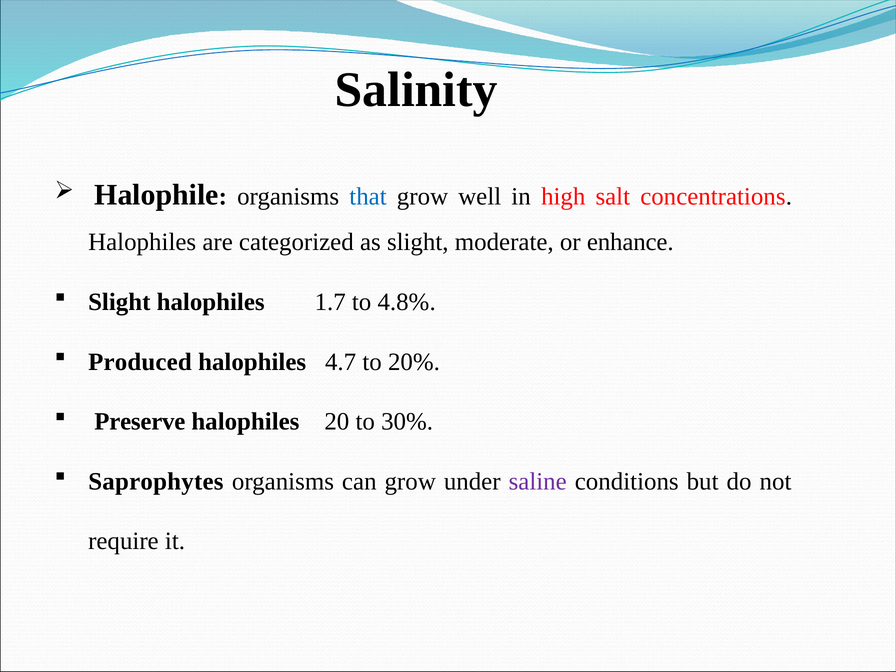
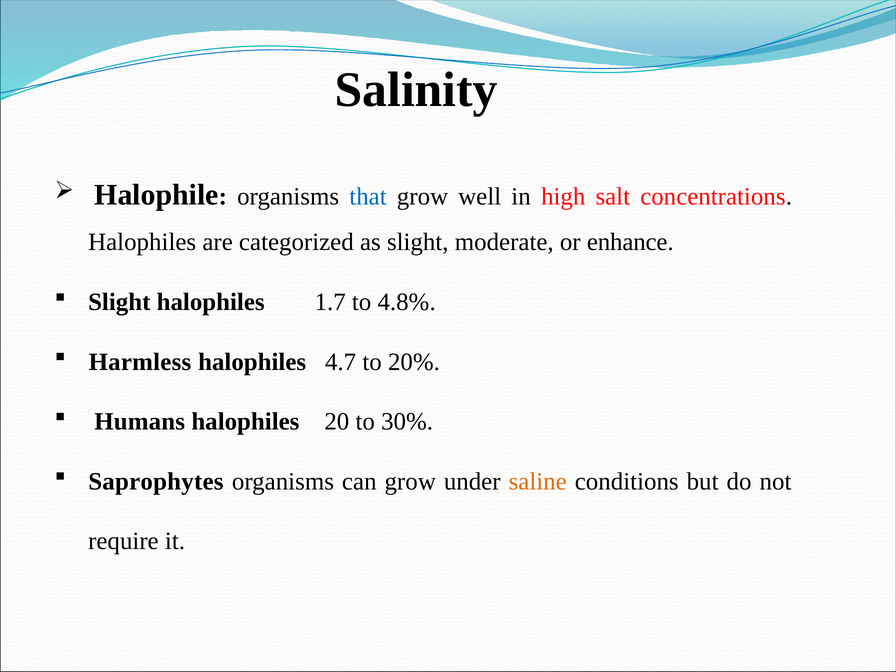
Produced: Produced -> Harmless
Preserve: Preserve -> Humans
saline colour: purple -> orange
